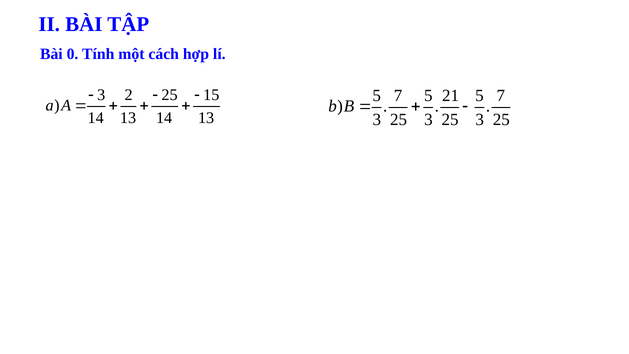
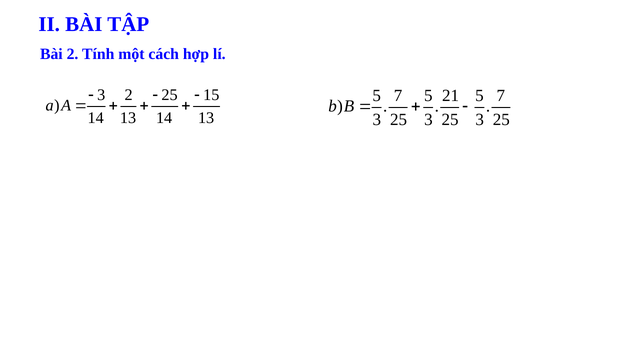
Bài 0: 0 -> 2
